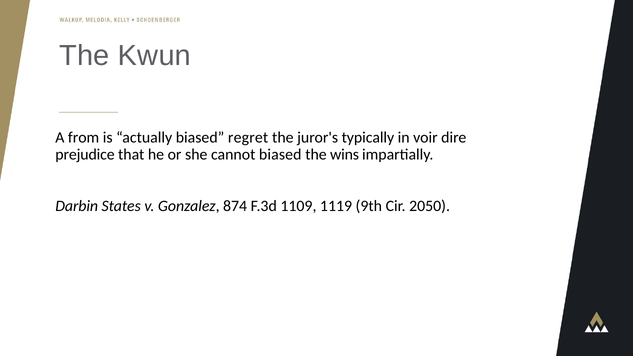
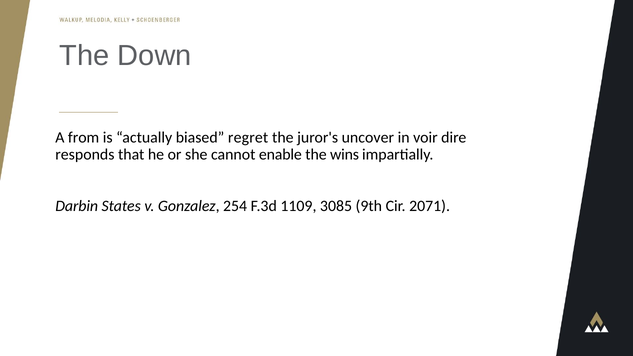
Kwun: Kwun -> Down
typically: typically -> uncover
prejudice: prejudice -> responds
cannot biased: biased -> enable
874: 874 -> 254
1119: 1119 -> 3085
2050: 2050 -> 2071
